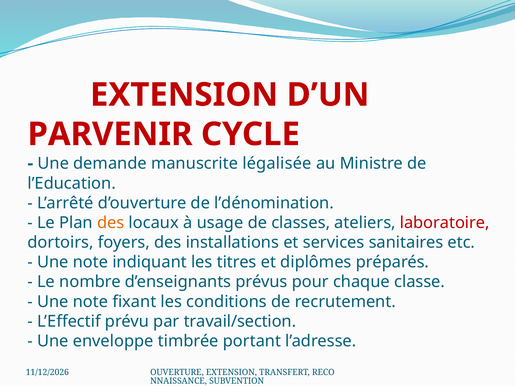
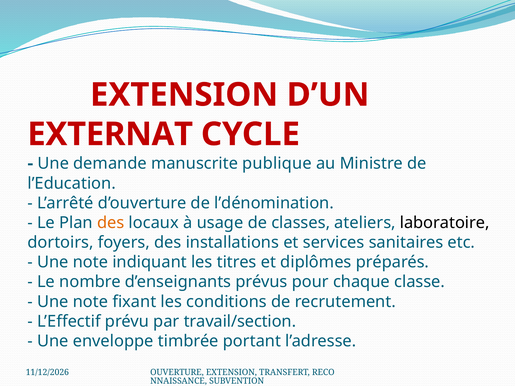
PARVENIR: PARVENIR -> EXTERNAT
légalisée: légalisée -> publique
laboratoire colour: red -> black
